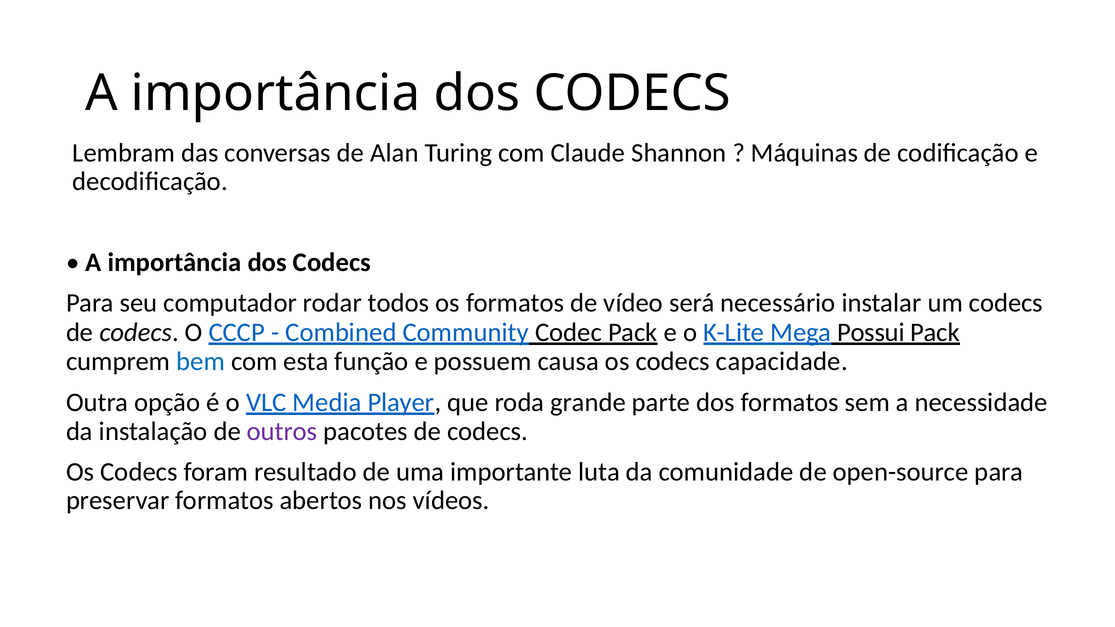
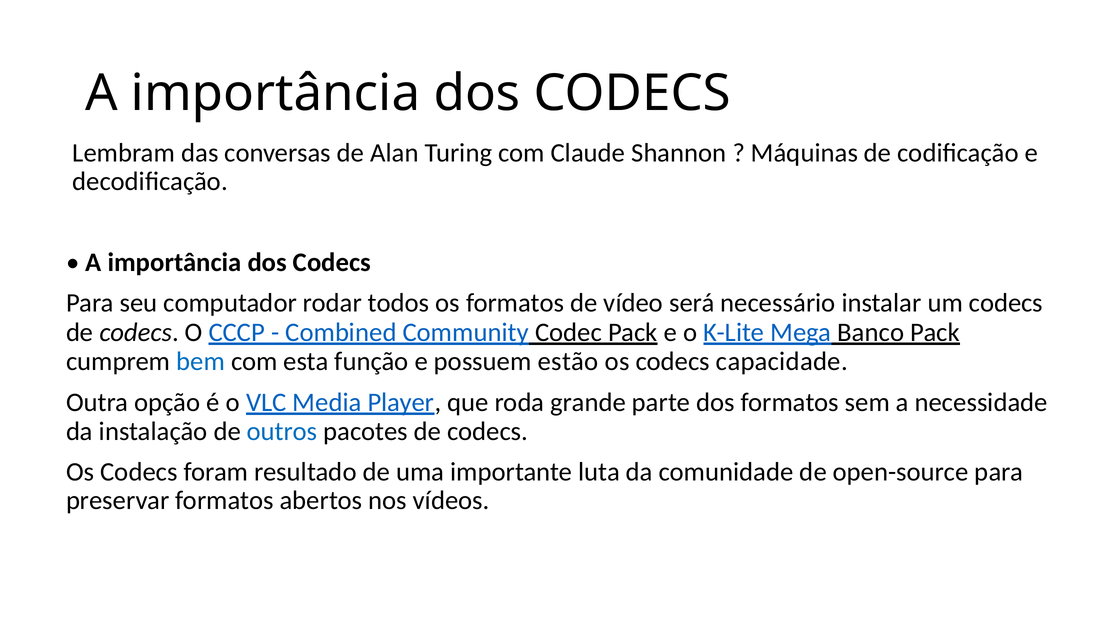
Possui: Possui -> Banco
causa: causa -> estão
outros colour: purple -> blue
